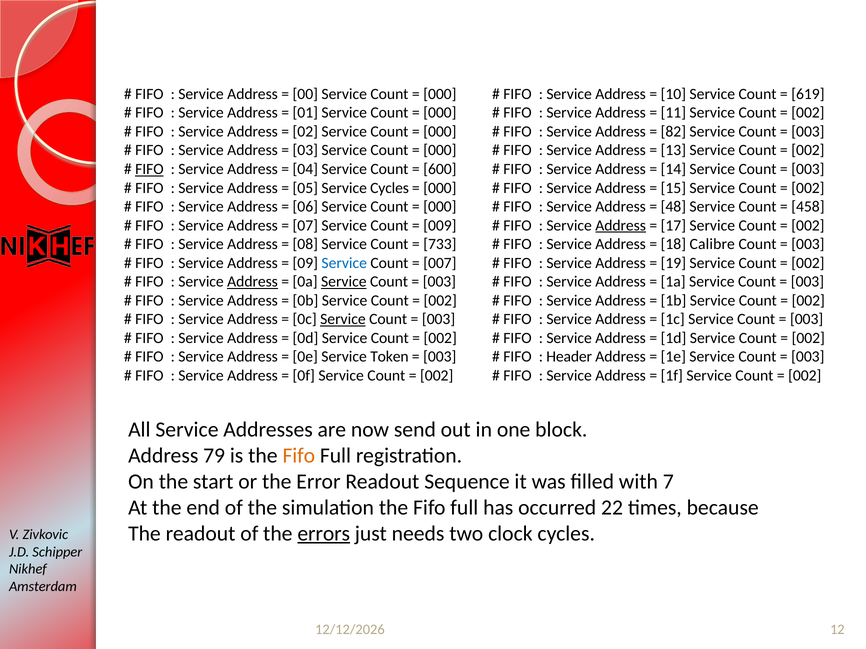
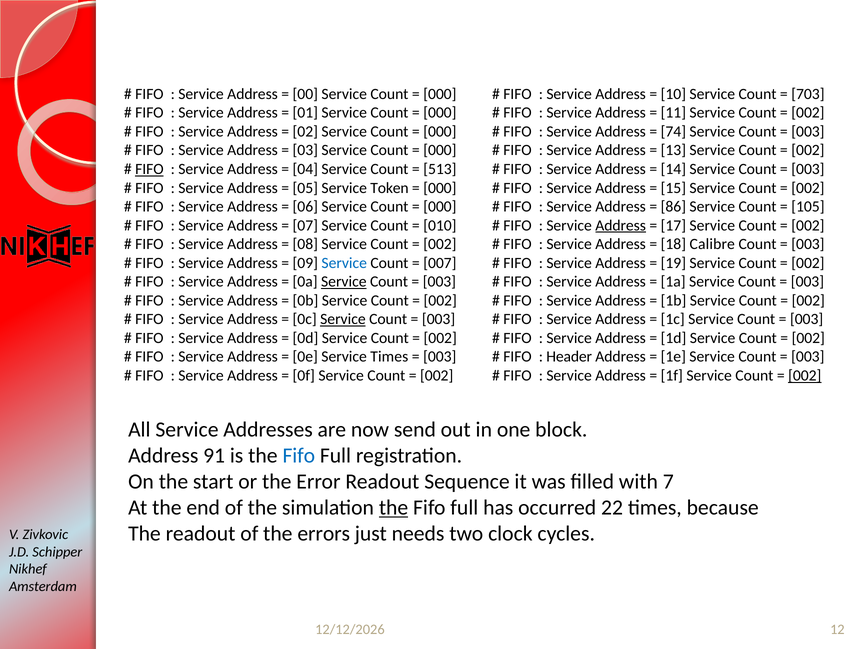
619: 619 -> 703
82: 82 -> 74
600: 600 -> 513
Service Cycles: Cycles -> Token
48: 48 -> 86
458: 458 -> 105
009: 009 -> 010
733 at (440, 244): 733 -> 002
Address at (253, 282) underline: present -> none
Service Token: Token -> Times
002 at (805, 376) underline: none -> present
79: 79 -> 91
Fifo at (299, 456) colour: orange -> blue
the at (394, 508) underline: none -> present
errors underline: present -> none
